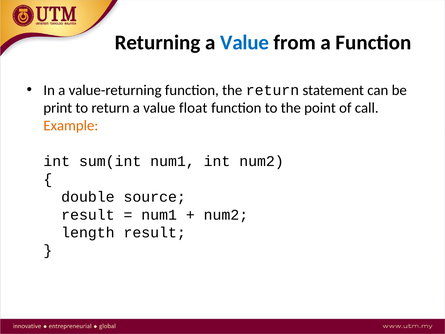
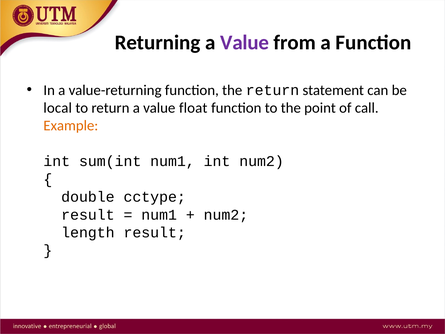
Value at (245, 43) colour: blue -> purple
print: print -> local
source: source -> cctype
